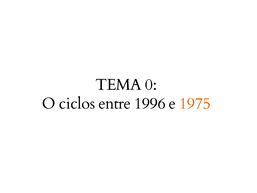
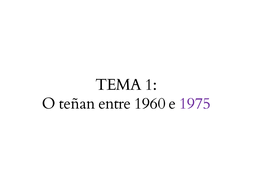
0: 0 -> 1
ciclos: ciclos -> teñan
1996: 1996 -> 1960
1975 colour: orange -> purple
